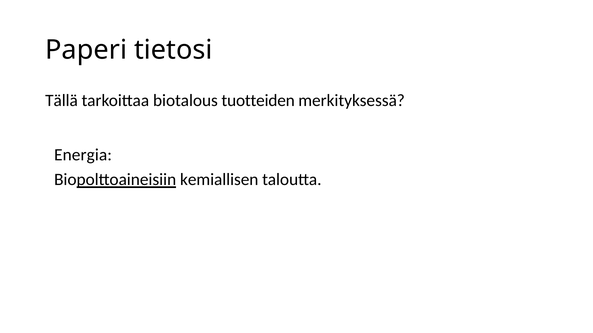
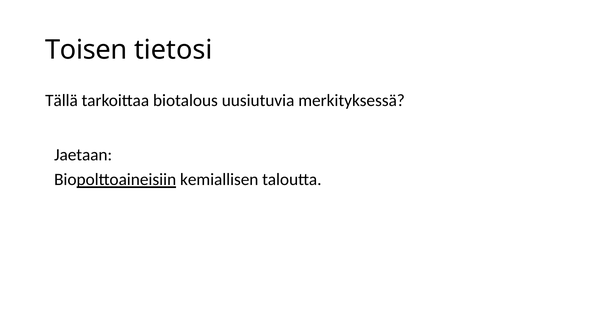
Paperi: Paperi -> Toisen
tuotteiden: tuotteiden -> uusiutuvia
Energia: Energia -> Jaetaan
